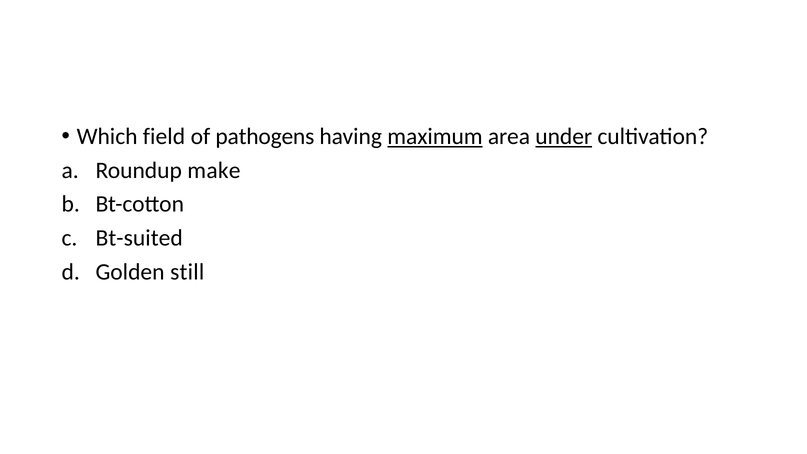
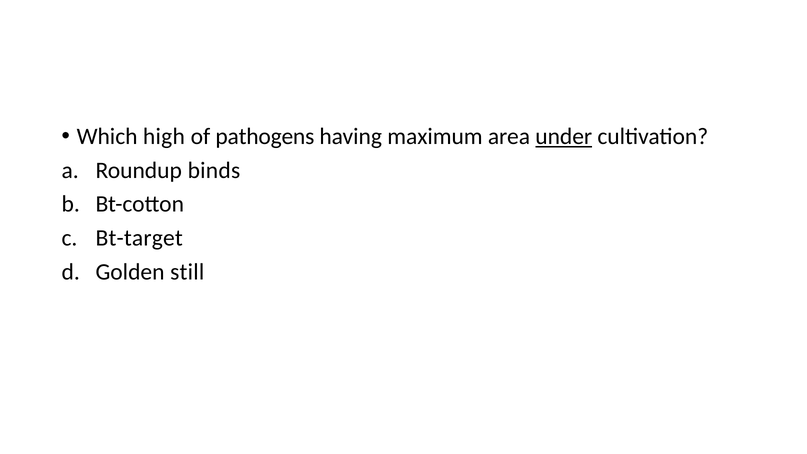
field: field -> high
maximum underline: present -> none
make: make -> binds
Bt-suited: Bt-suited -> Bt-target
